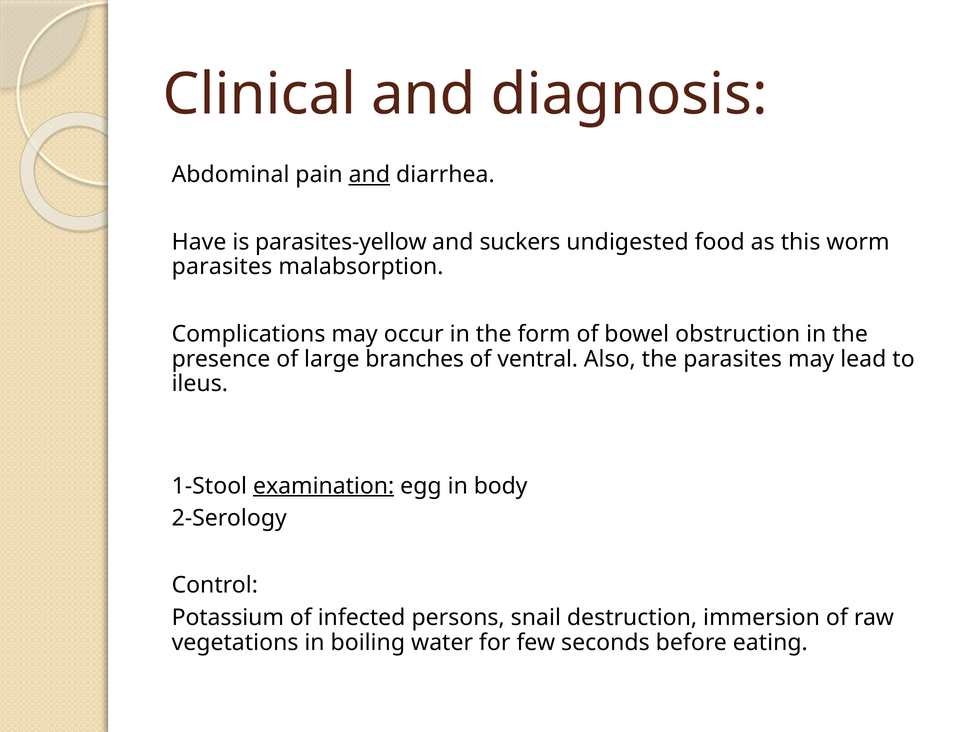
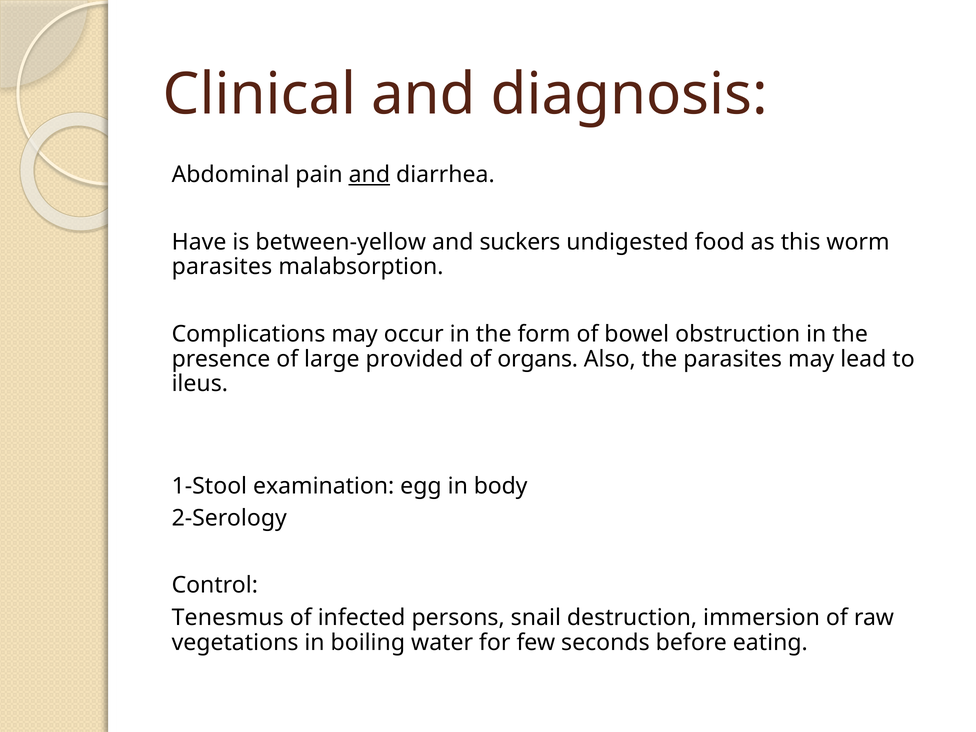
parasites-yellow: parasites-yellow -> between-yellow
branches: branches -> provided
ventral: ventral -> organs
examination underline: present -> none
Potassium: Potassium -> Tenesmus
